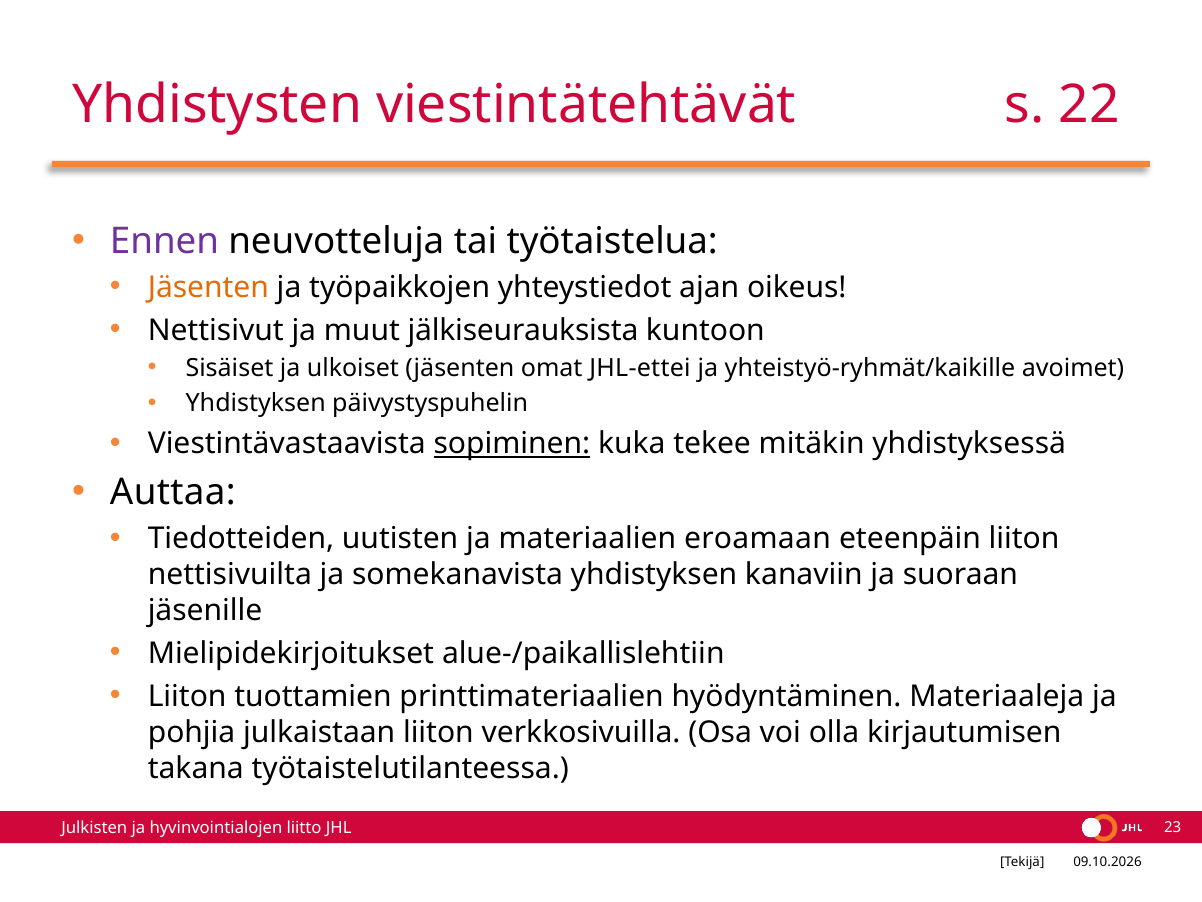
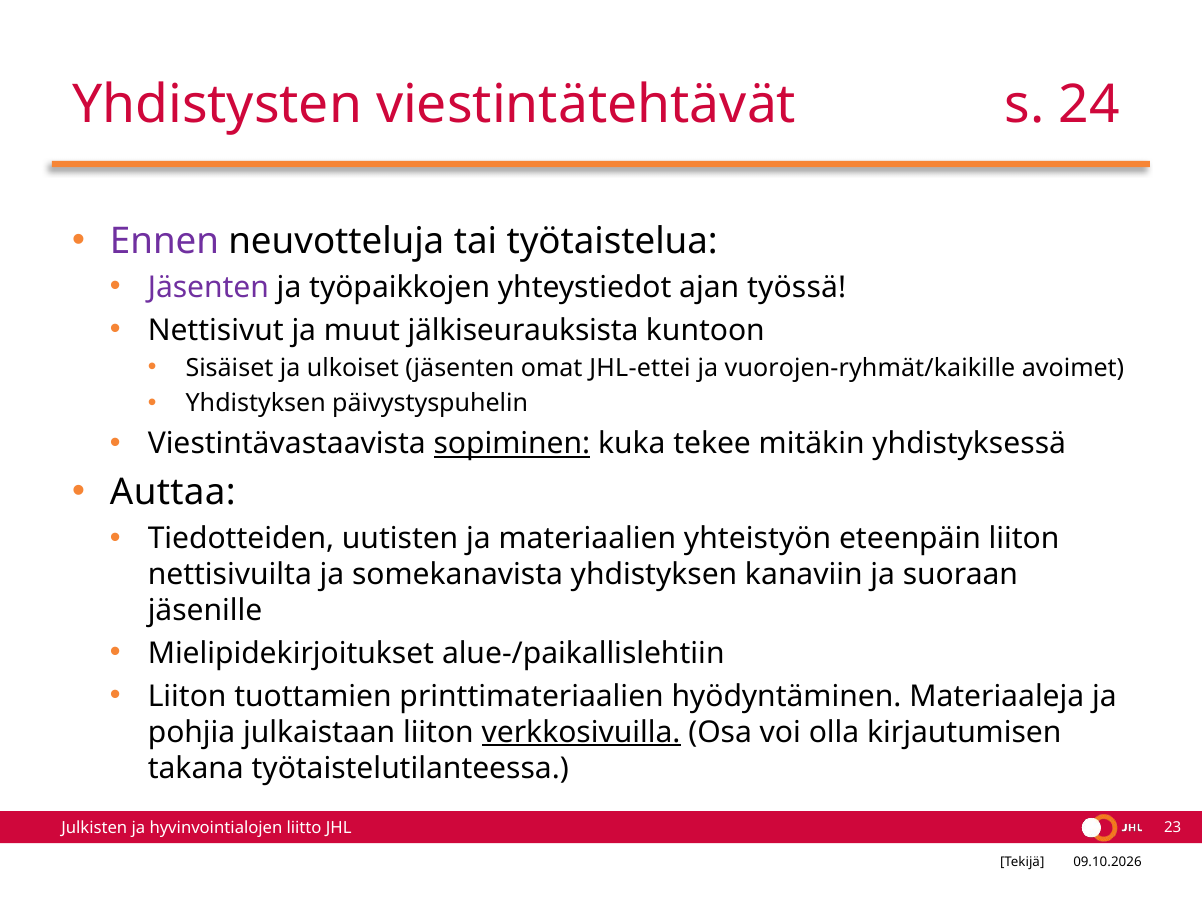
22: 22 -> 24
Jäsenten at (208, 287) colour: orange -> purple
oikeus: oikeus -> työssä
yhteistyö-ryhmät/kaikille: yhteistyö-ryhmät/kaikille -> vuorojen-ryhmät/kaikille
eroamaan: eroamaan -> yhteistyön
verkkosivuilla underline: none -> present
